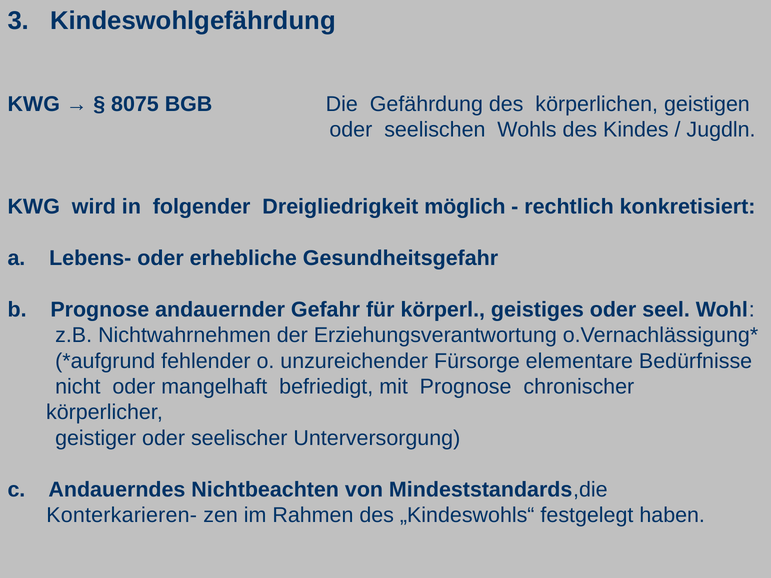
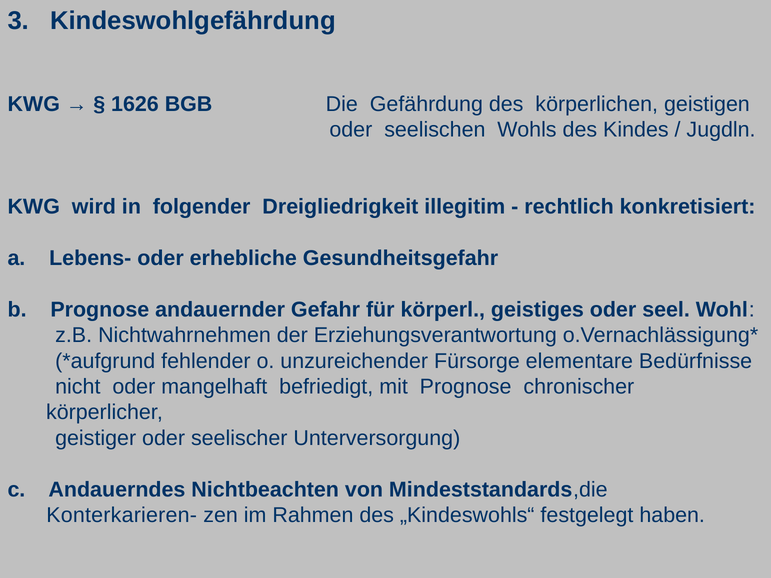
8075: 8075 -> 1626
möglich: möglich -> illegitim
